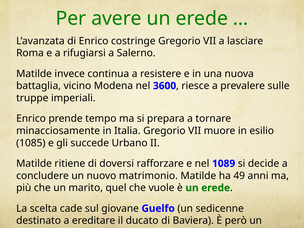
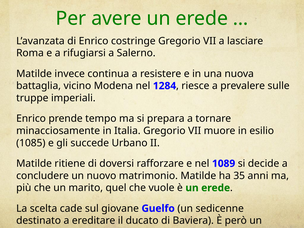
3600: 3600 -> 1284
49: 49 -> 35
